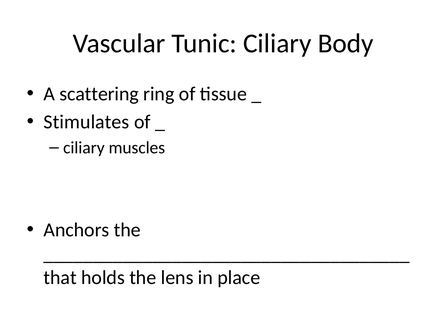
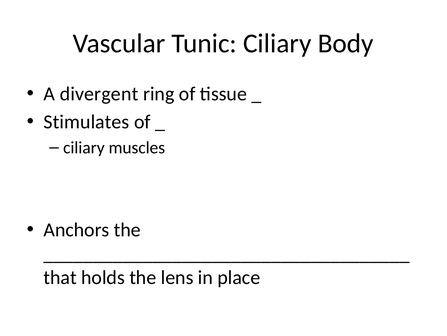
scattering: scattering -> divergent
